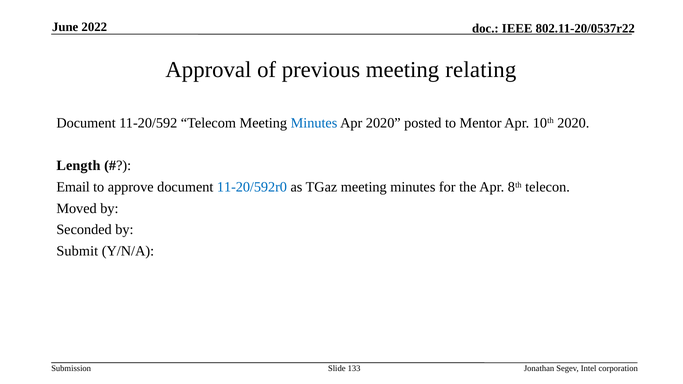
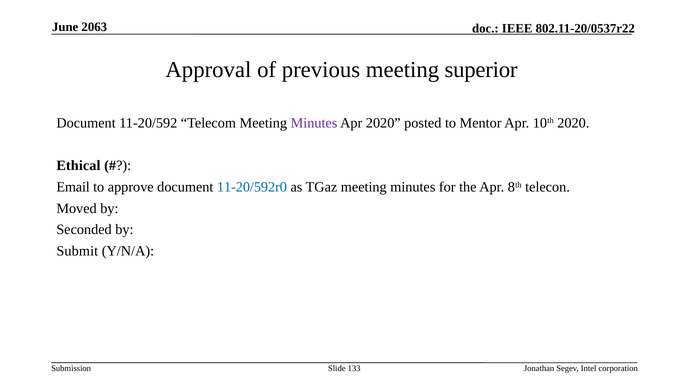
2022: 2022 -> 2063
relating: relating -> superior
Minutes at (314, 123) colour: blue -> purple
Length: Length -> Ethical
